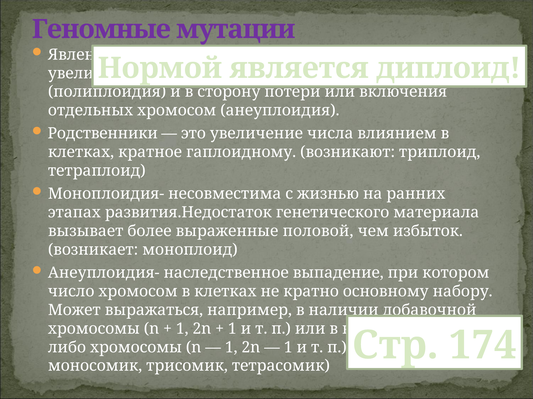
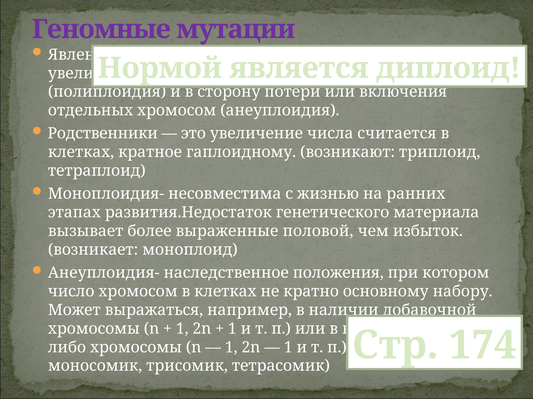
влиянием: влиянием -> считается
выпадение: выпадение -> положения
